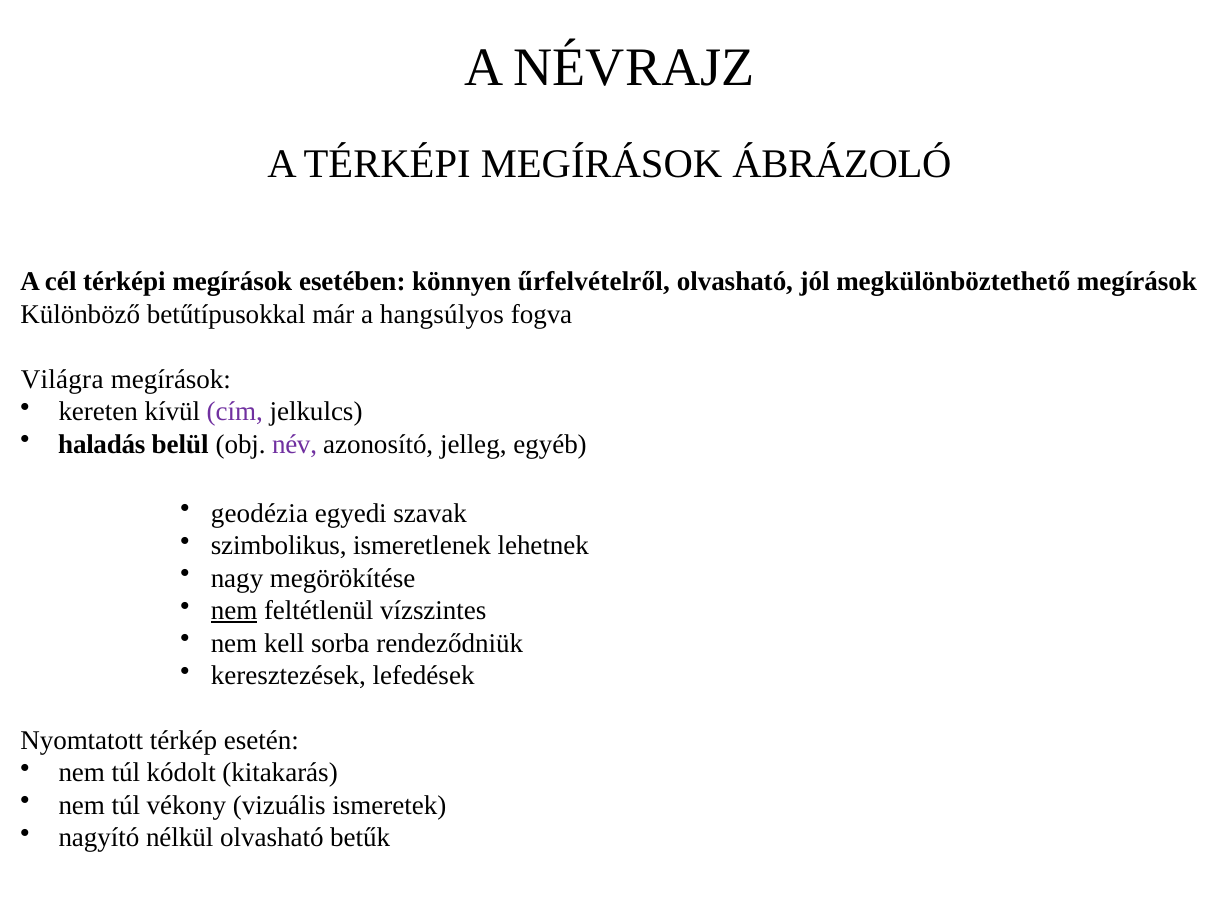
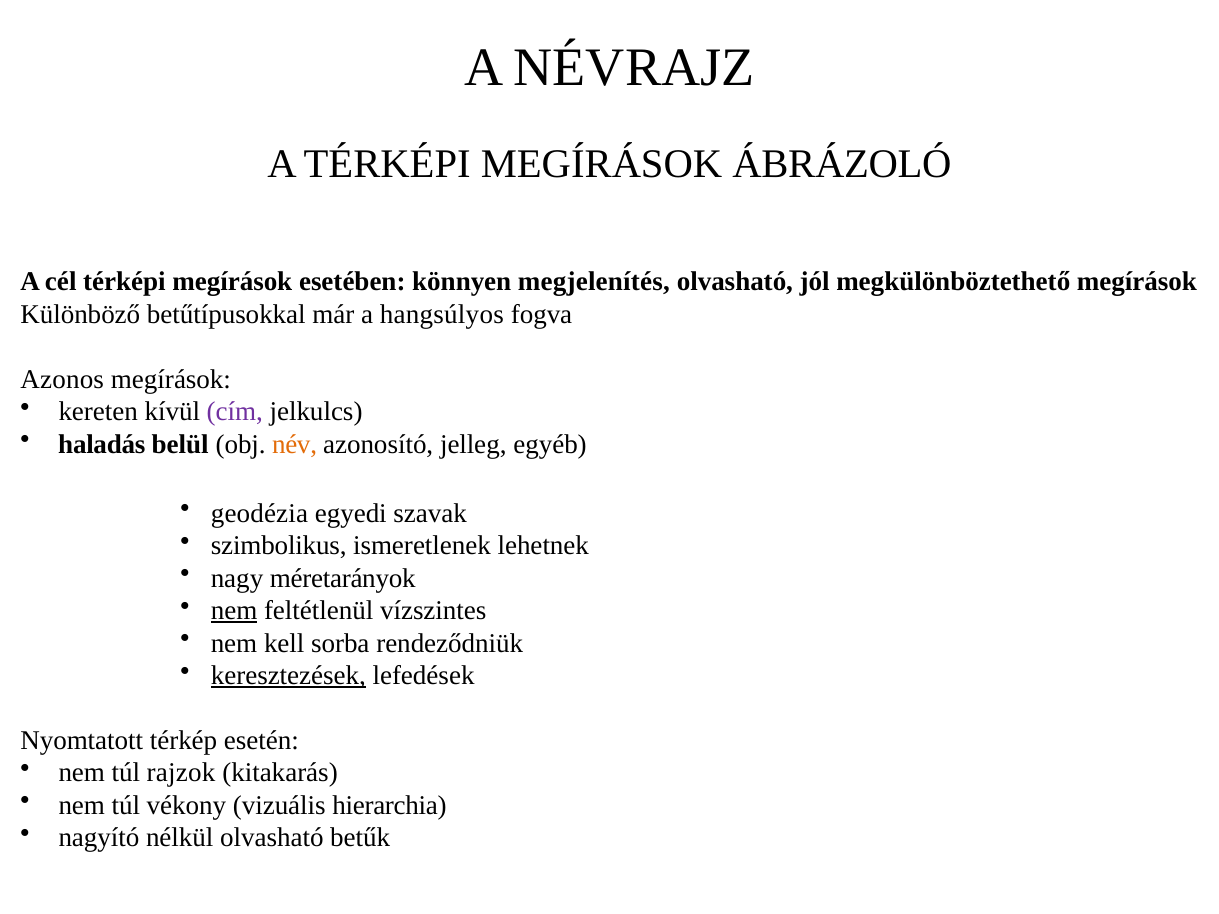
űrfelvételről: űrfelvételről -> megjelenítés
Világra: Világra -> Azonos
név colour: purple -> orange
megörökítése: megörökítése -> méretarányok
keresztezések underline: none -> present
kódolt: kódolt -> rajzok
ismeretek: ismeretek -> hierarchia
